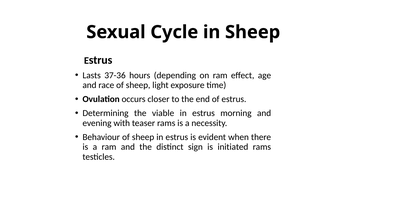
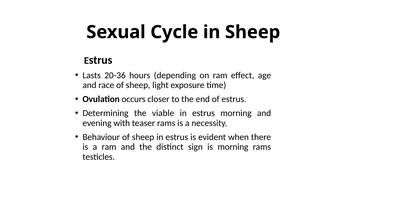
37-36: 37-36 -> 20-36
is initiated: initiated -> morning
